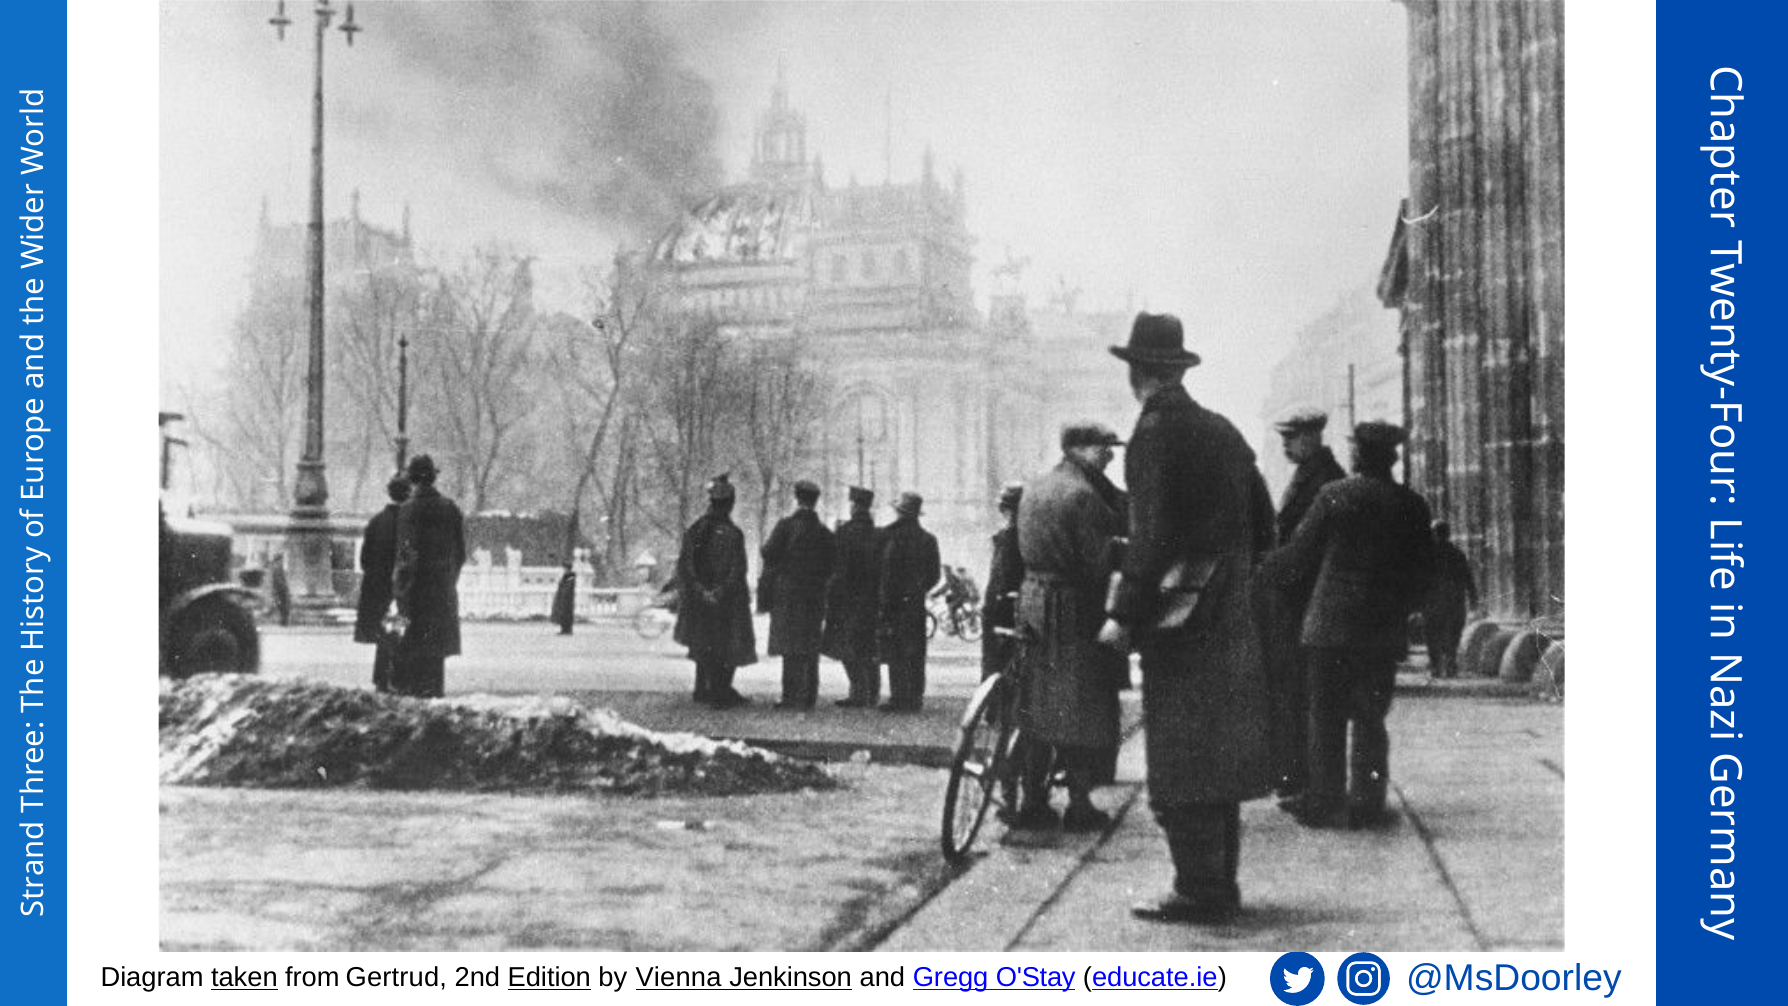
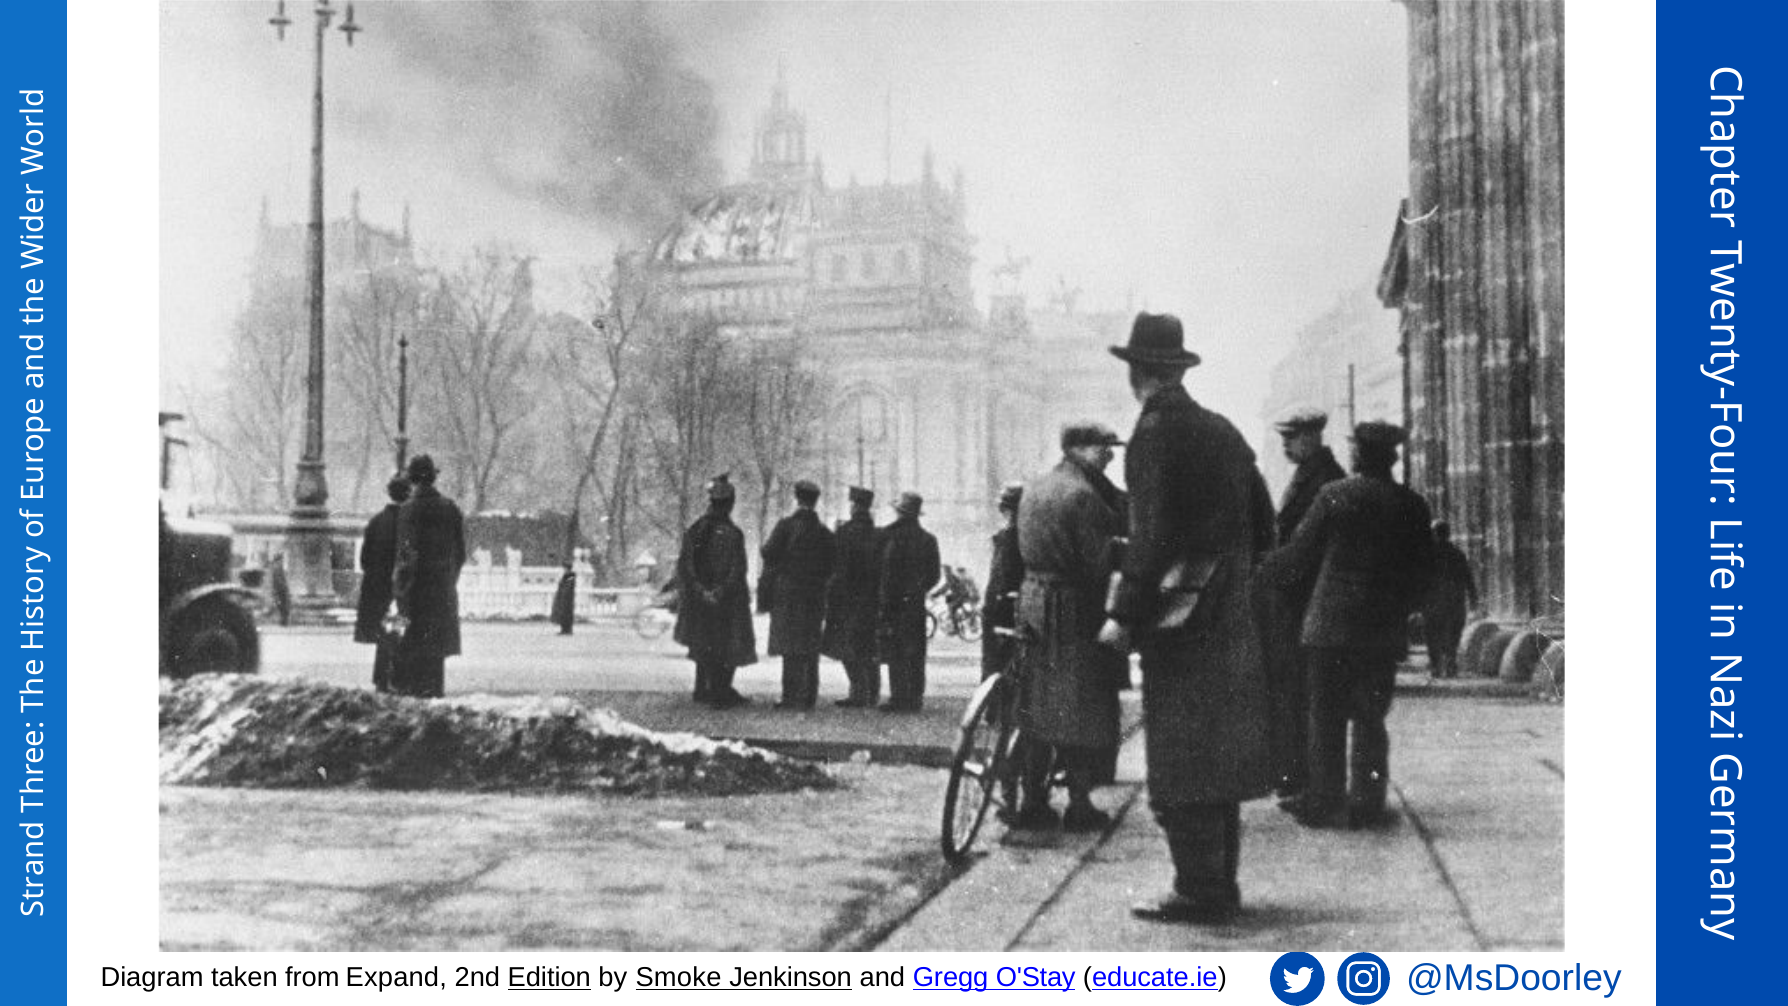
taken underline: present -> none
Gertrud: Gertrud -> Expand
Vienna: Vienna -> Smoke
